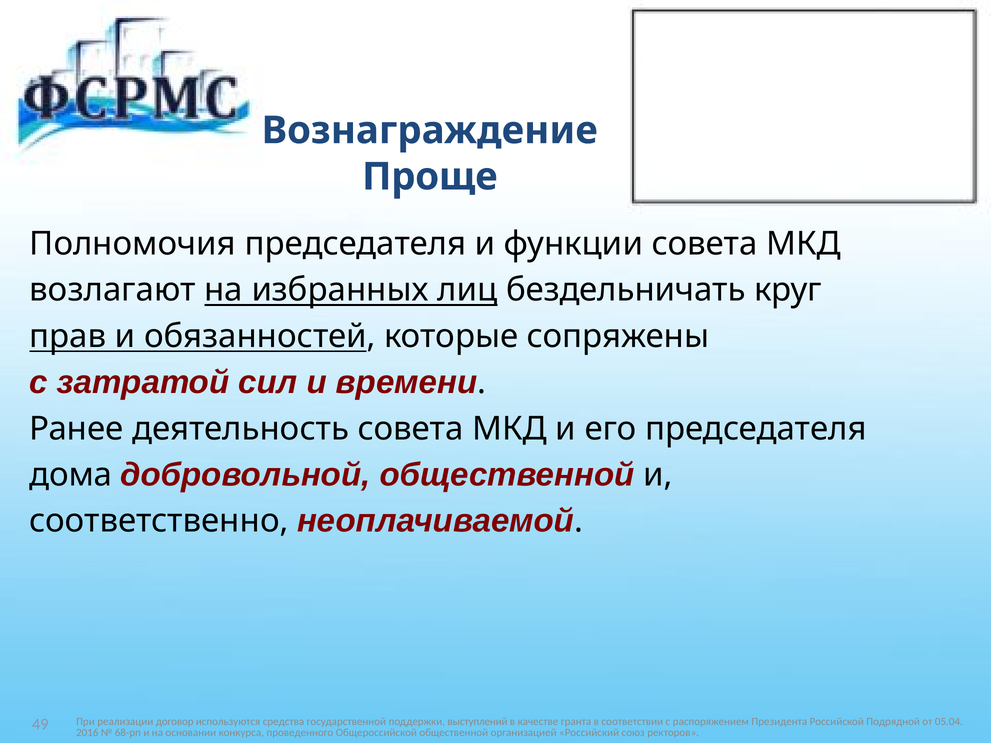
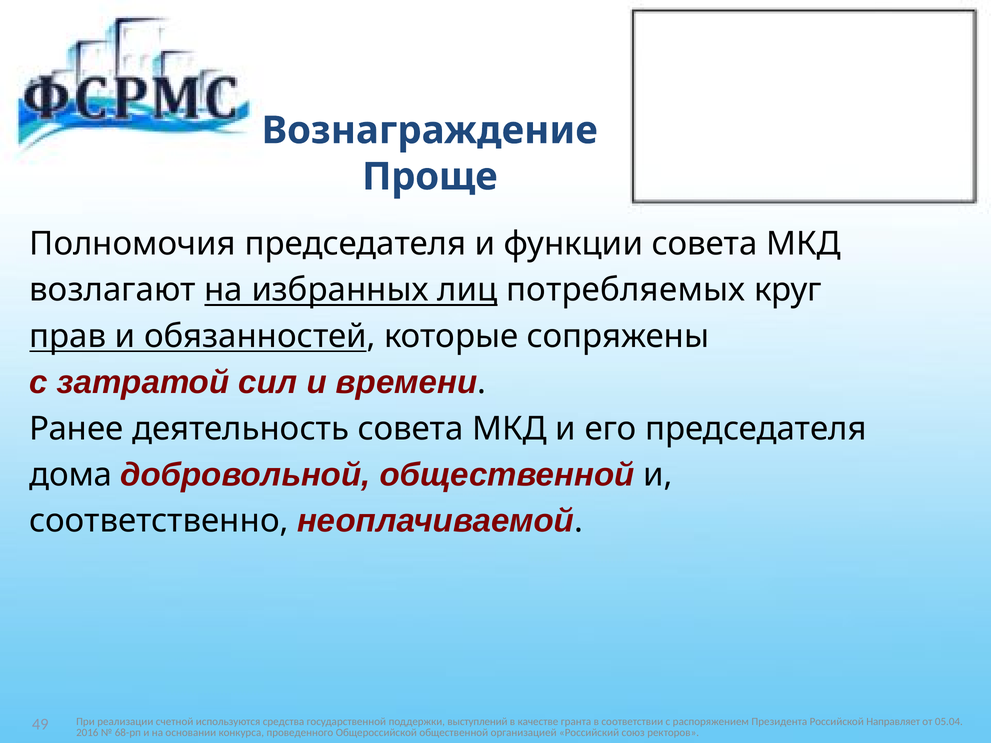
бездельничать: бездельничать -> потребляемых
договор: договор -> счетной
Подрядной: Подрядной -> Направляет
